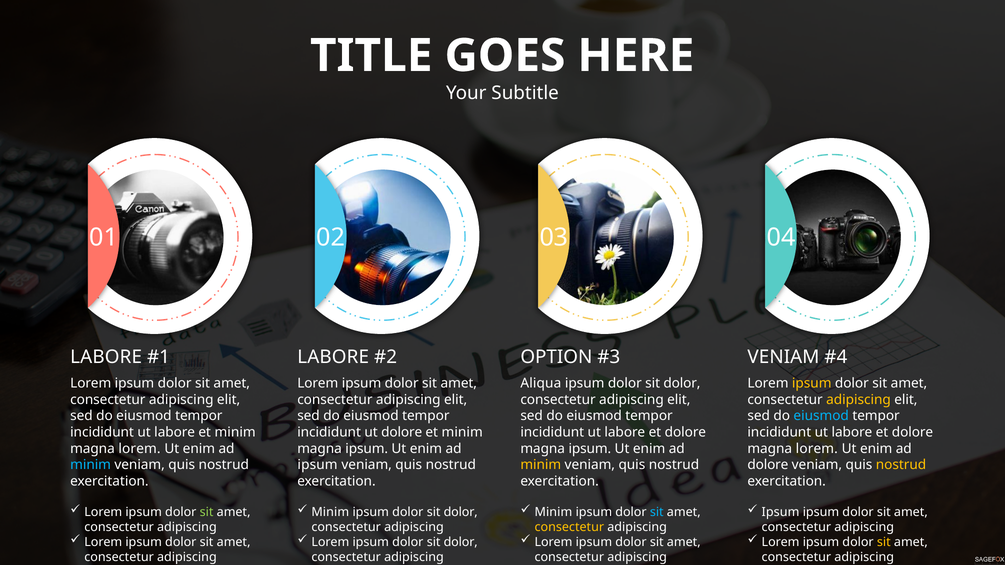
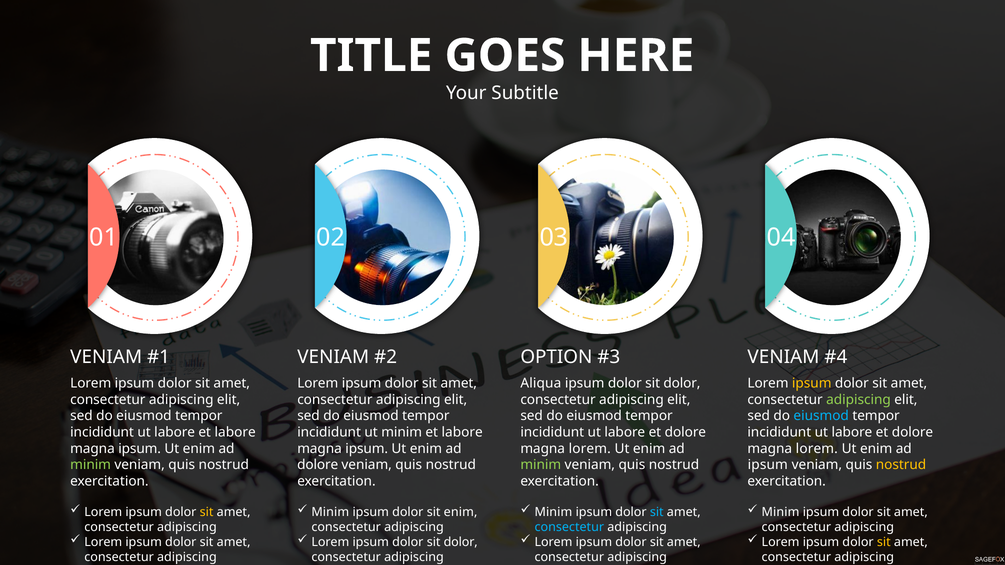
LABORE at (106, 357): LABORE -> VENIAM
LABORE at (333, 357): LABORE -> VENIAM
adipiscing at (859, 400) colour: yellow -> light green
labore et minim: minim -> labore
ut dolore: dolore -> minim
minim at (462, 432): minim -> labore
lorem at (140, 449): lorem -> ipsum
ipsum at (590, 449): ipsum -> lorem
minim at (91, 465) colour: light blue -> light green
ipsum at (318, 465): ipsum -> dolore
minim at (541, 465) colour: yellow -> light green
dolore at (768, 465): dolore -> ipsum
sit at (207, 512) colour: light green -> yellow
dolor at (461, 512): dolor -> enim
Ipsum at (780, 512): Ipsum -> Minim
consectetur at (569, 527) colour: yellow -> light blue
